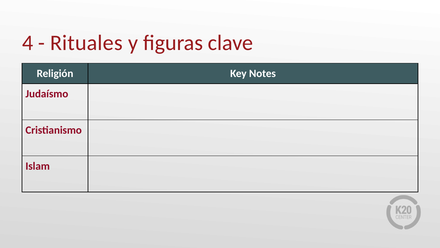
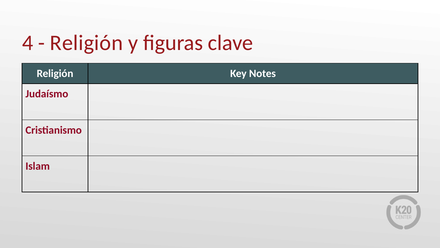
Rituales at (86, 43): Rituales -> Religión
